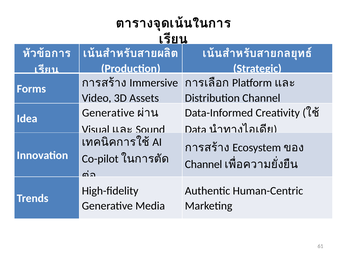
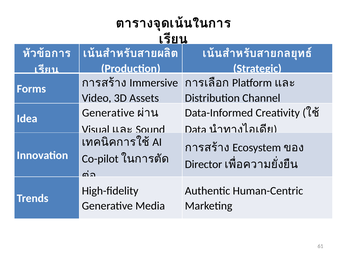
Channel at (204, 164): Channel -> Director
